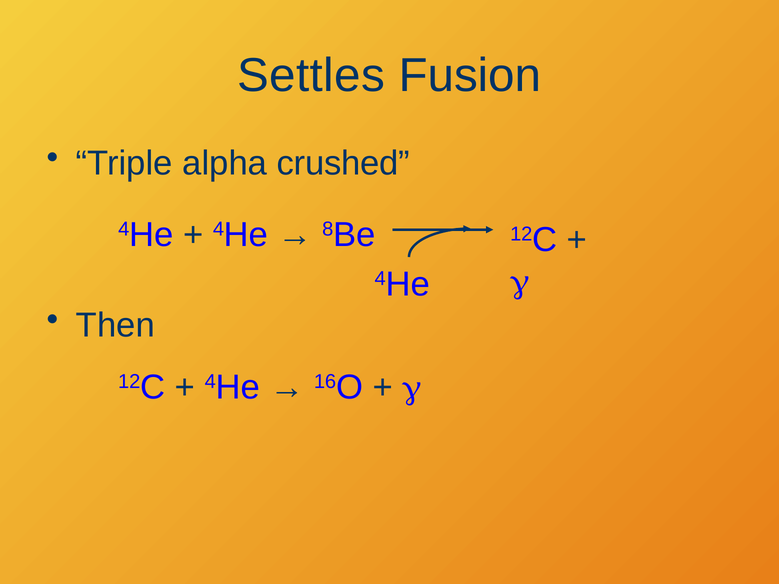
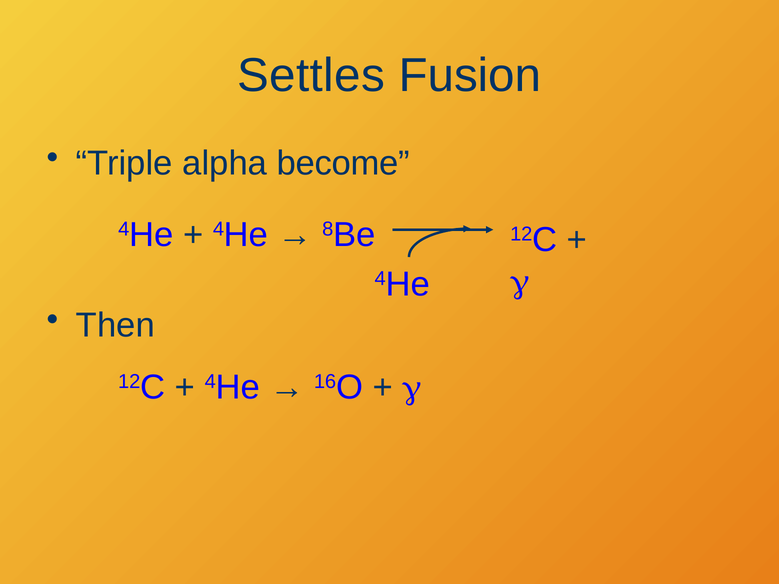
crushed: crushed -> become
